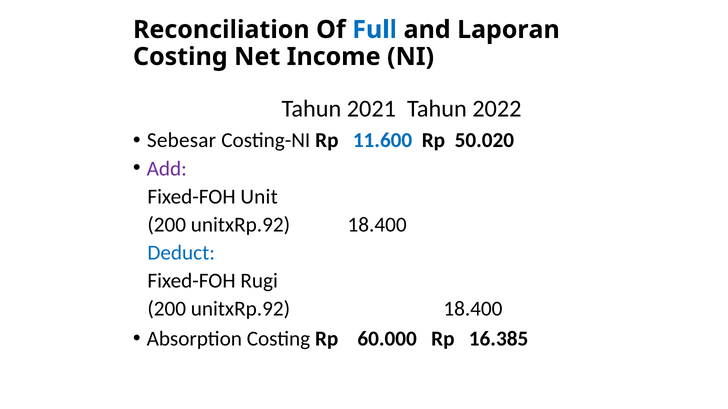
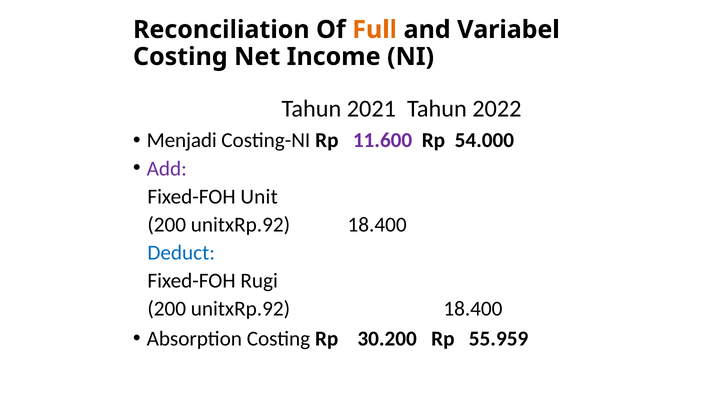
Full colour: blue -> orange
Laporan: Laporan -> Variabel
Sebesar: Sebesar -> Menjadi
11.600 colour: blue -> purple
50.020: 50.020 -> 54.000
60.000: 60.000 -> 30.200
16.385: 16.385 -> 55.959
